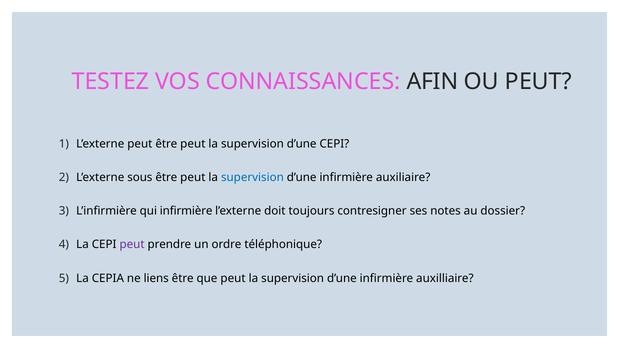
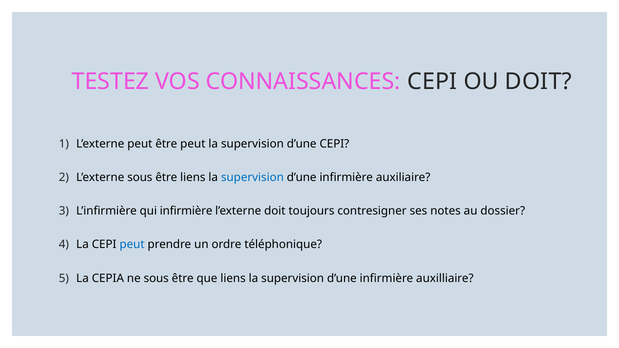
CONNAISSANCES AFIN: AFIN -> CEPI
OU PEUT: PEUT -> DOIT
peut at (193, 177): peut -> liens
peut at (132, 245) colour: purple -> blue
ne liens: liens -> sous
que peut: peut -> liens
